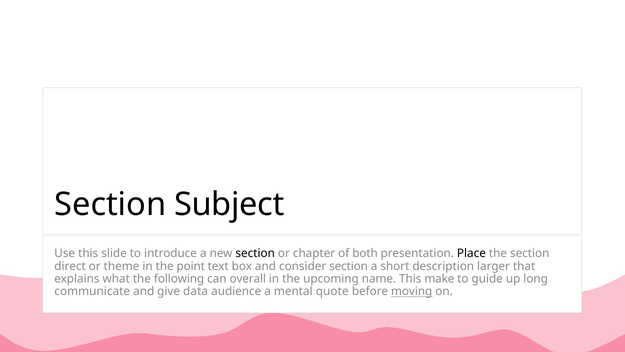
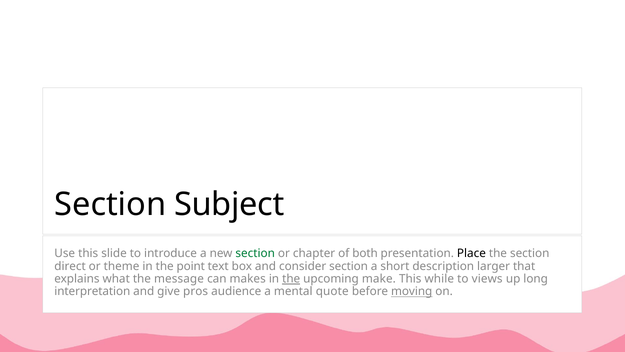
section at (255, 253) colour: black -> green
following: following -> message
overall: overall -> makes
the at (291, 279) underline: none -> present
name: name -> make
make: make -> while
guide: guide -> views
communicate: communicate -> interpretation
data: data -> pros
